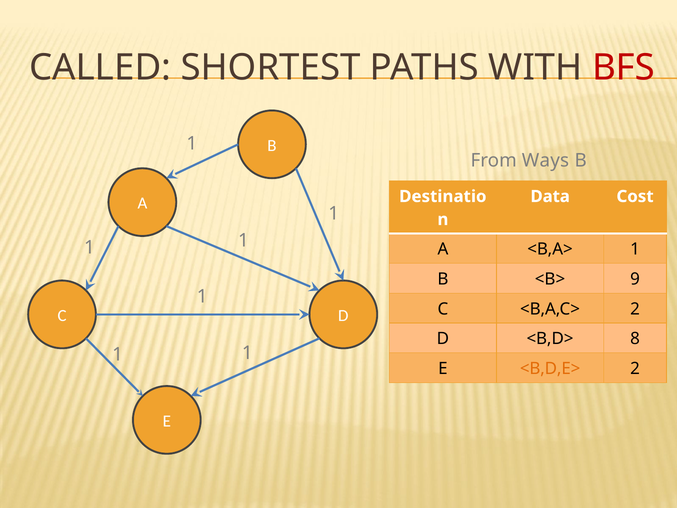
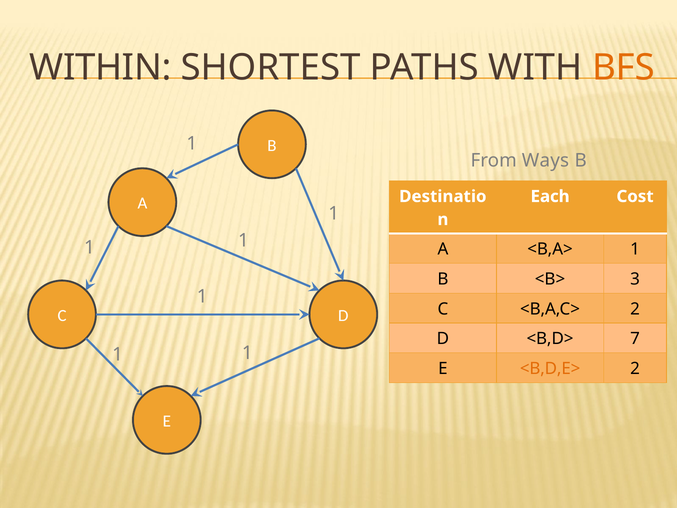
CALLED: CALLED -> WITHIN
BFS colour: red -> orange
Data: Data -> Each
9: 9 -> 3
8: 8 -> 7
